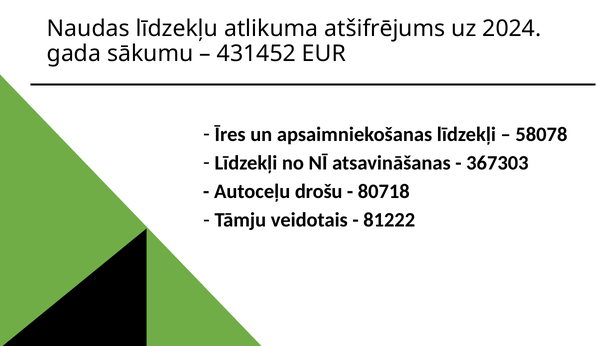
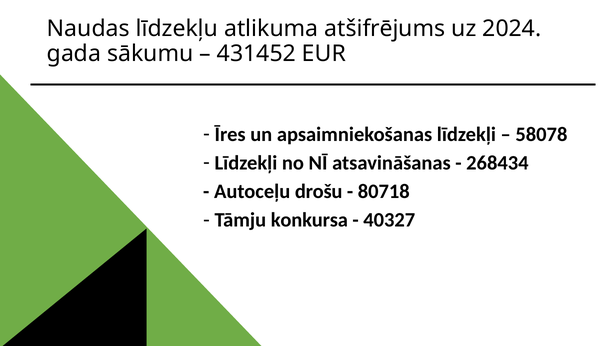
367303: 367303 -> 268434
veidotais: veidotais -> konkursa
81222: 81222 -> 40327
